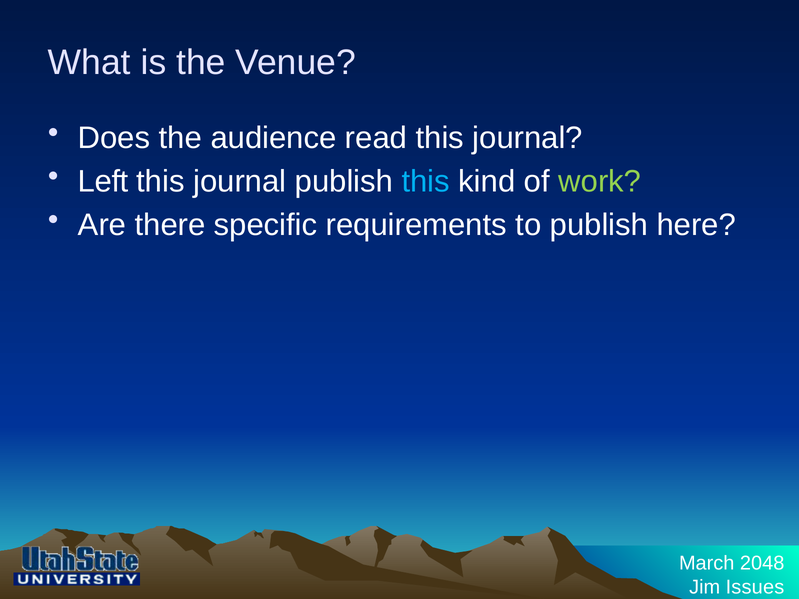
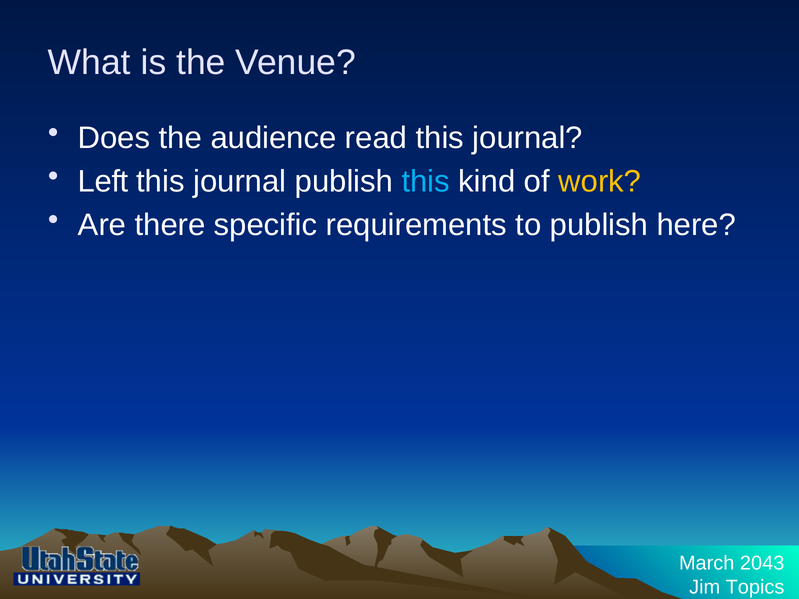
work colour: light green -> yellow
2048: 2048 -> 2043
Issues: Issues -> Topics
